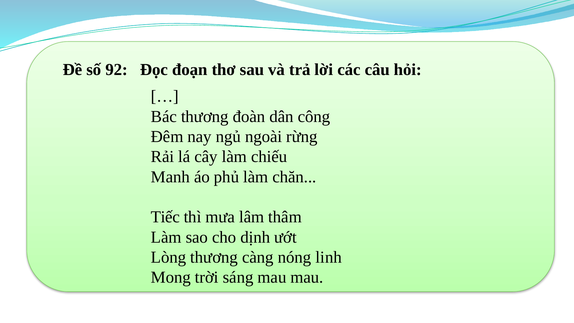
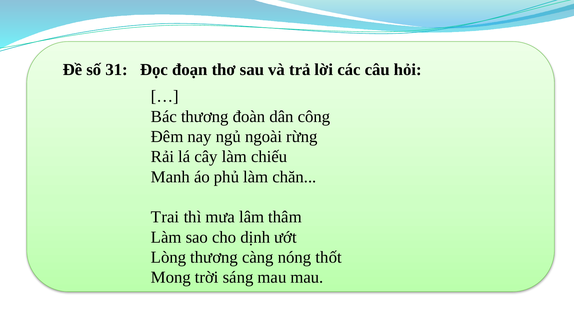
92: 92 -> 31
Tiếc: Tiếc -> Trai
linh: linh -> thốt
